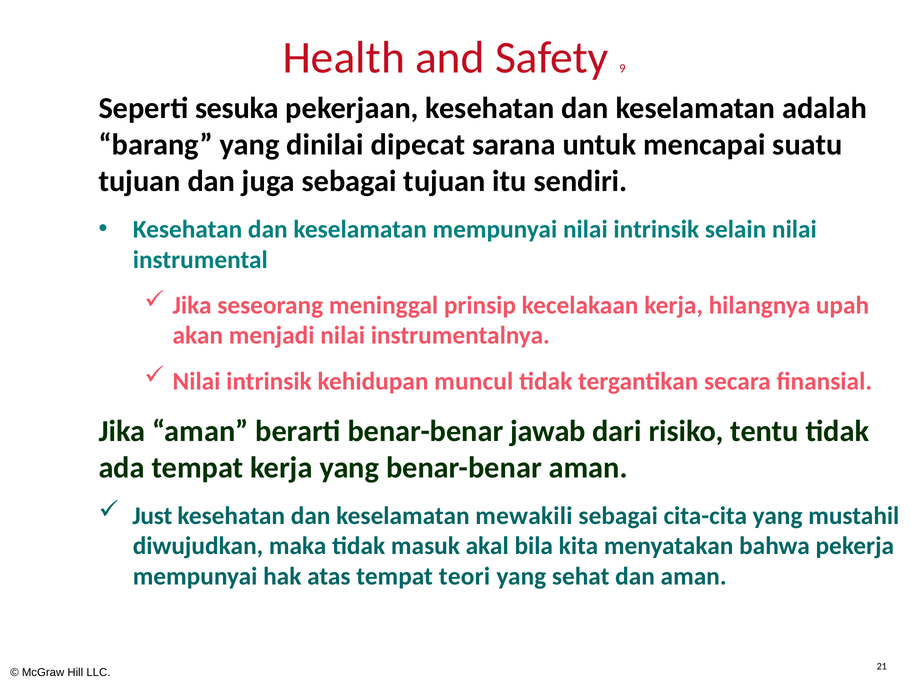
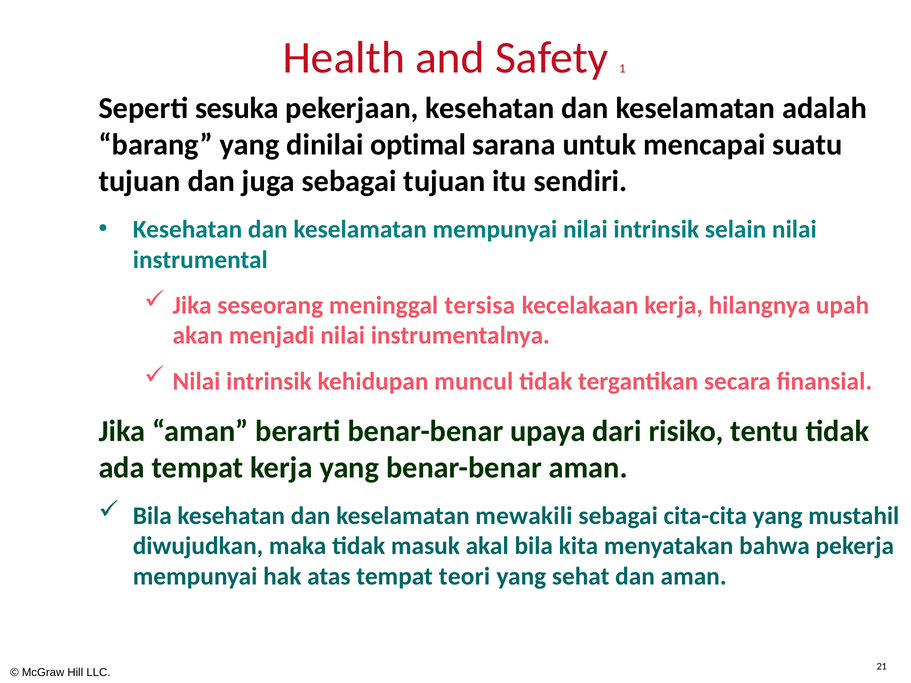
9: 9 -> 1
dipecat: dipecat -> optimal
prinsip: prinsip -> tersisa
jawab: jawab -> upaya
Just at (152, 516): Just -> Bila
